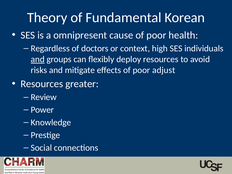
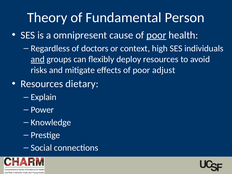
Korean: Korean -> Person
poor at (156, 35) underline: none -> present
greater: greater -> dietary
Review: Review -> Explain
